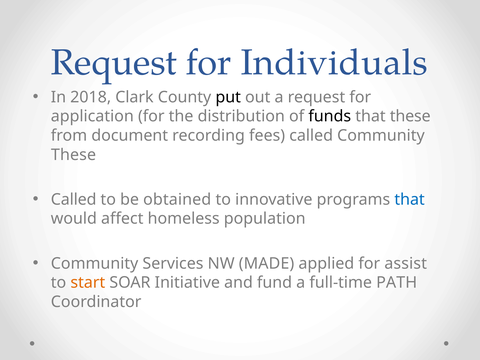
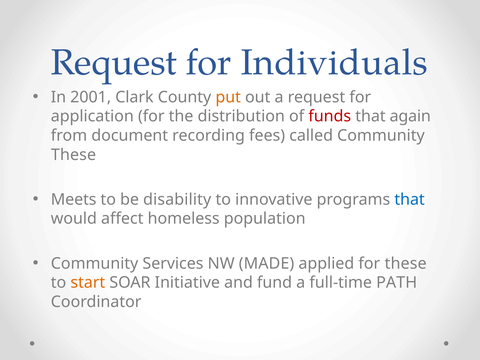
2018: 2018 -> 2001
put colour: black -> orange
funds colour: black -> red
that these: these -> again
Called at (74, 200): Called -> Meets
obtained: obtained -> disability
for assist: assist -> these
